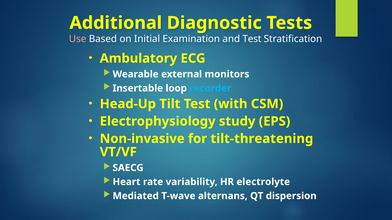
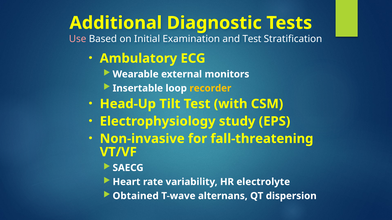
recorder colour: light blue -> yellow
tilt-threatening: tilt-threatening -> fall-threatening
Mediated: Mediated -> Obtained
